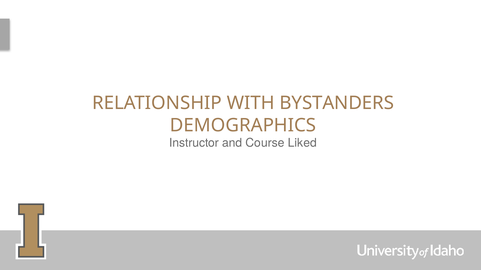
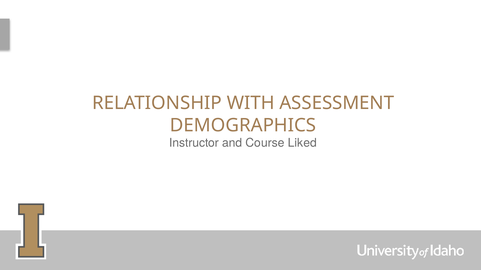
BYSTANDERS: BYSTANDERS -> ASSESSMENT
